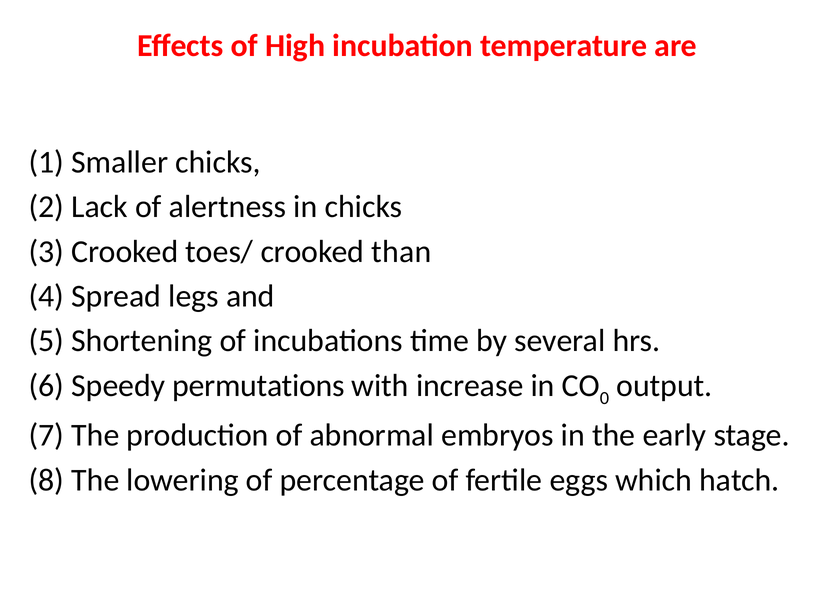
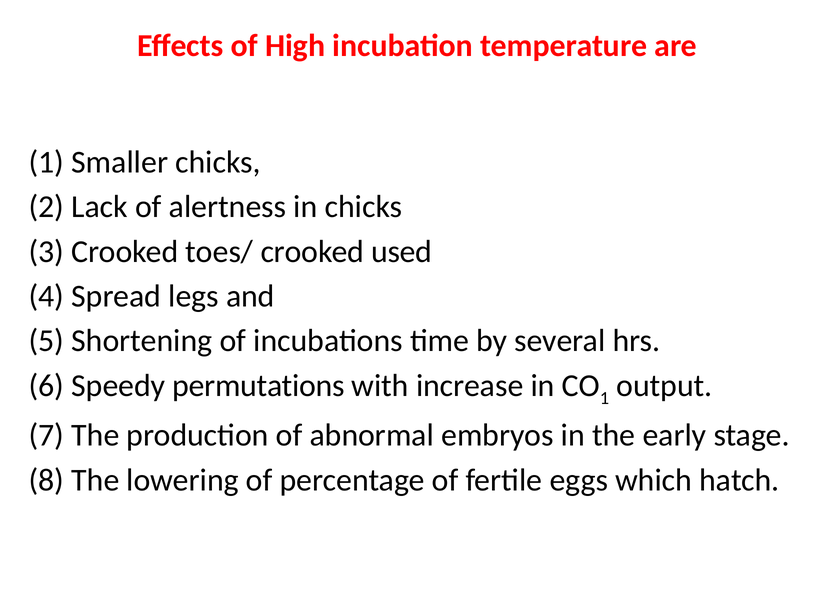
than: than -> used
0 at (604, 398): 0 -> 1
